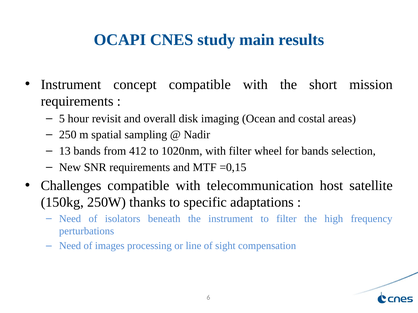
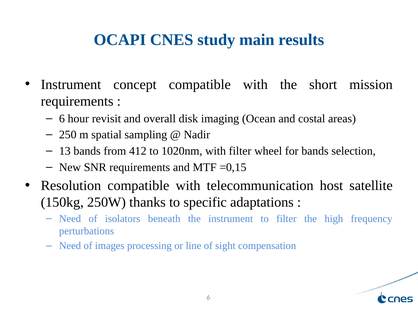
5 at (62, 119): 5 -> 6
Challenges: Challenges -> Resolution
